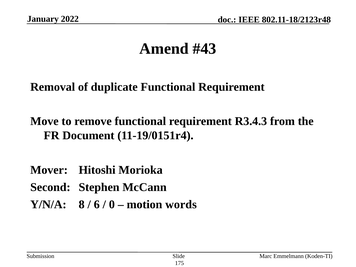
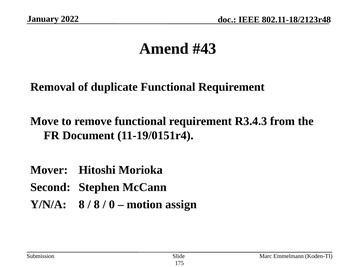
6 at (97, 204): 6 -> 8
words: words -> assign
